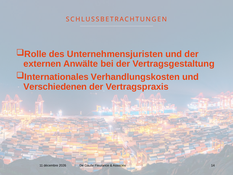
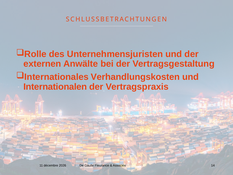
Verschiedenen: Verschiedenen -> Internationalen
